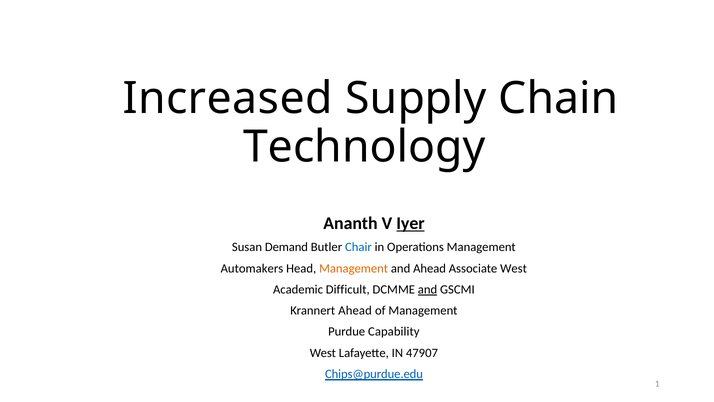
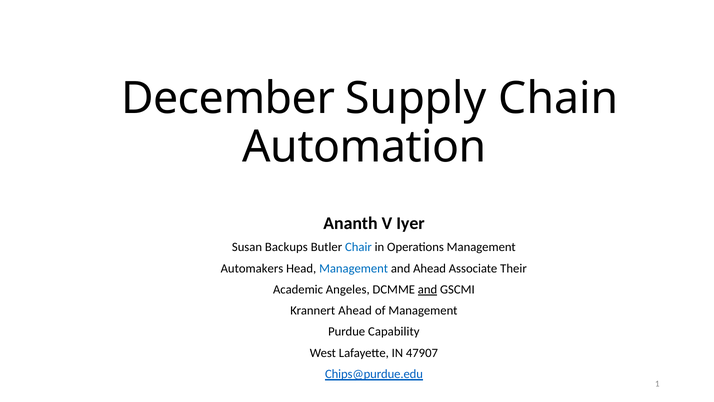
Increased: Increased -> December
Technology: Technology -> Automation
Iyer underline: present -> none
Demand: Demand -> Backups
Management at (354, 268) colour: orange -> blue
Associate West: West -> Their
Difficult: Difficult -> Angeles
